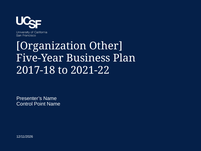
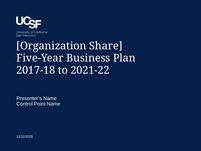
Other: Other -> Share
